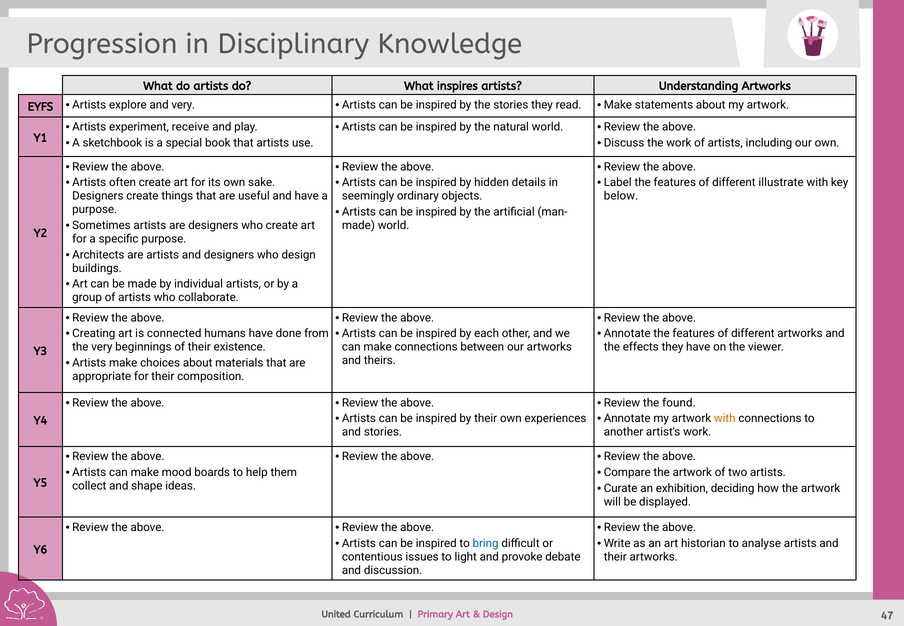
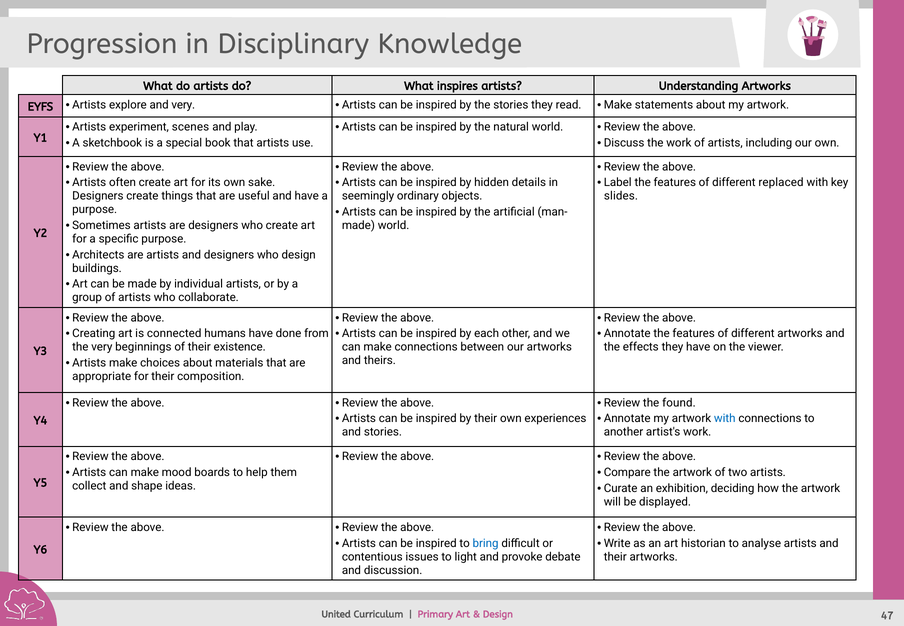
receive: receive -> scenes
illustrate: illustrate -> replaced
below: below -> slides
with at (725, 418) colour: orange -> blue
